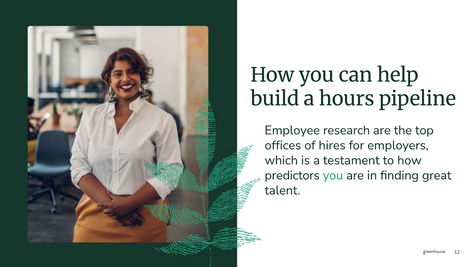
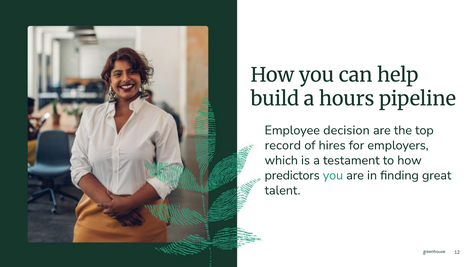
research: research -> decision
offices: offices -> record
